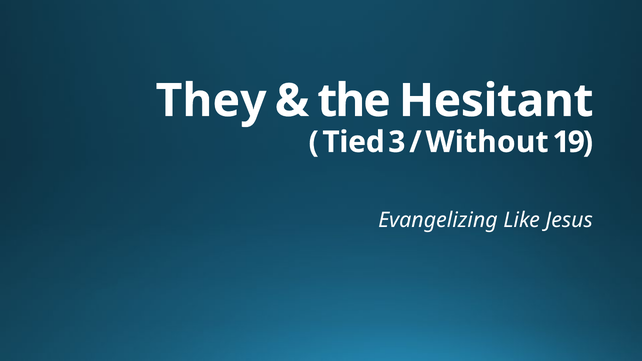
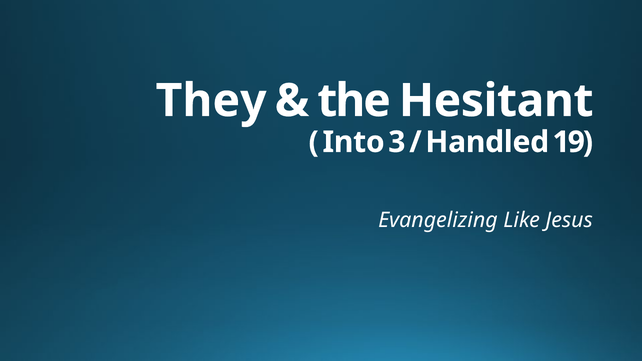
Tied: Tied -> Into
Without: Without -> Handled
